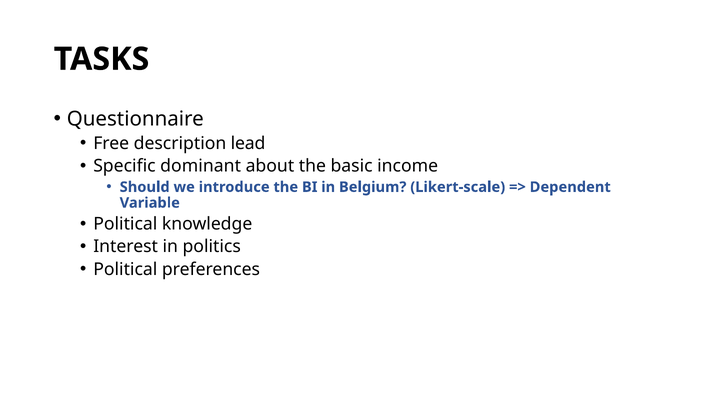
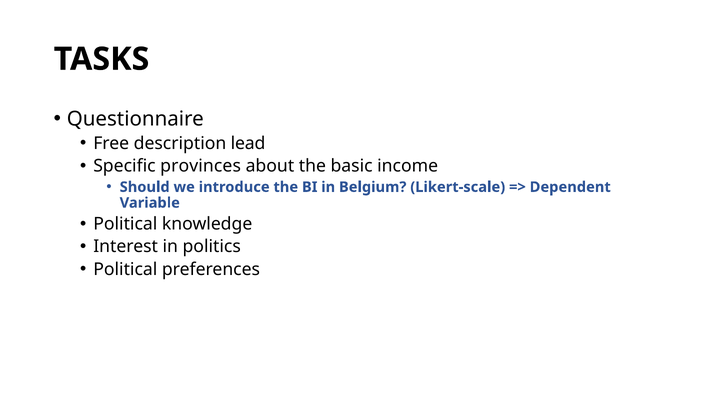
dominant: dominant -> provinces
